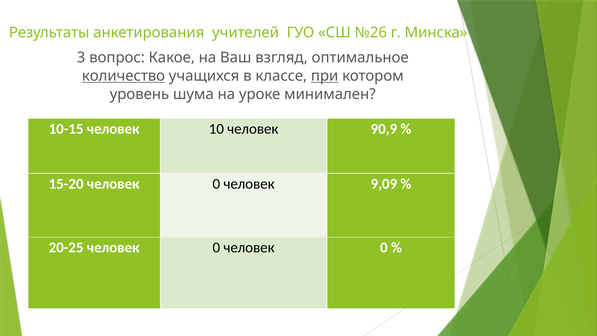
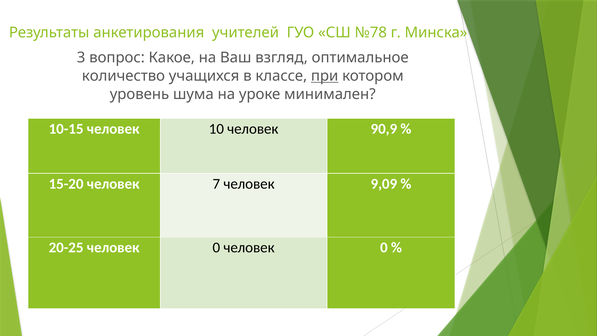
№26: №26 -> №78
количество underline: present -> none
15-20 человек 0: 0 -> 7
